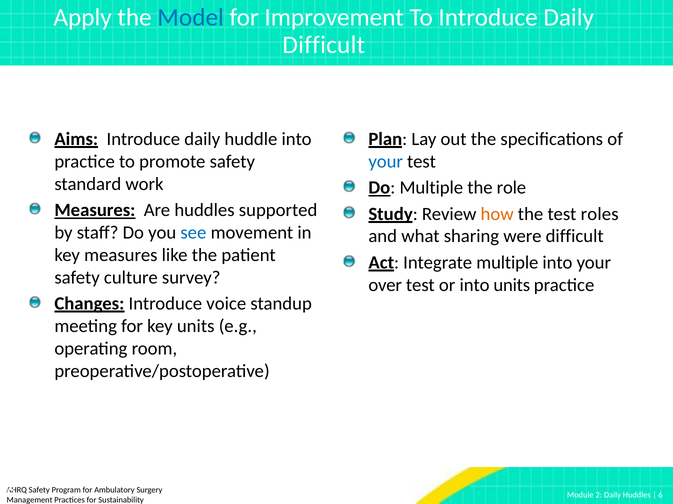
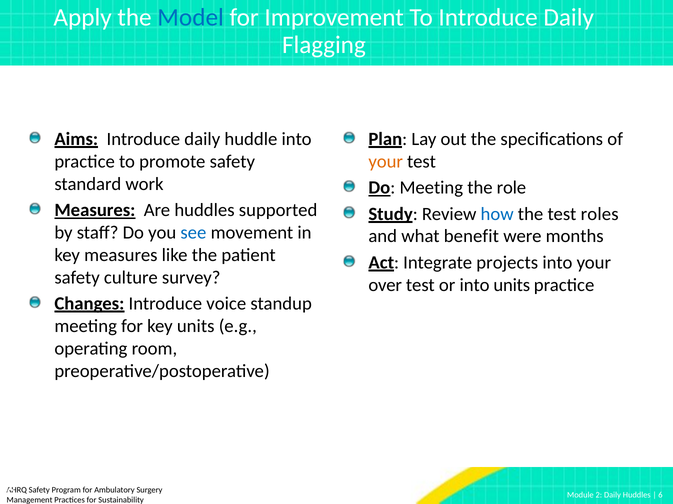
Difficult at (324, 45): Difficult -> Flagging
your at (386, 162) colour: blue -> orange
Do Multiple: Multiple -> Meeting
how colour: orange -> blue
sharing: sharing -> benefit
were difficult: difficult -> months
Integrate multiple: multiple -> projects
